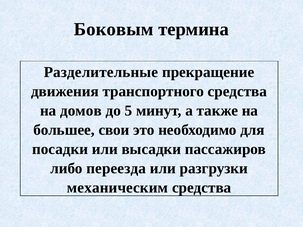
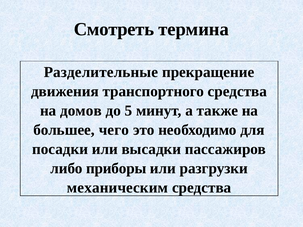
Боковым: Боковым -> Смотреть
свои: свои -> чего
переезда: переезда -> приборы
